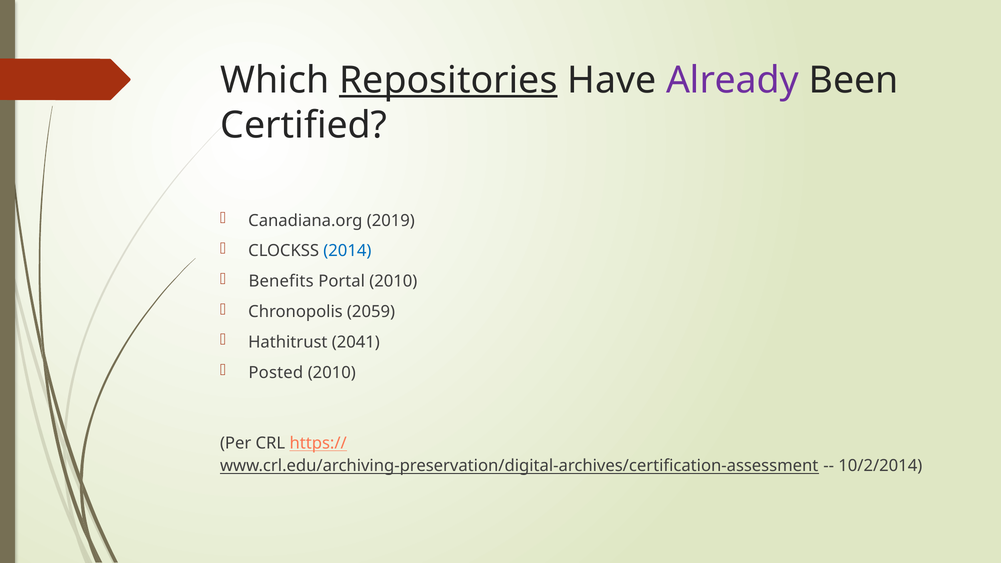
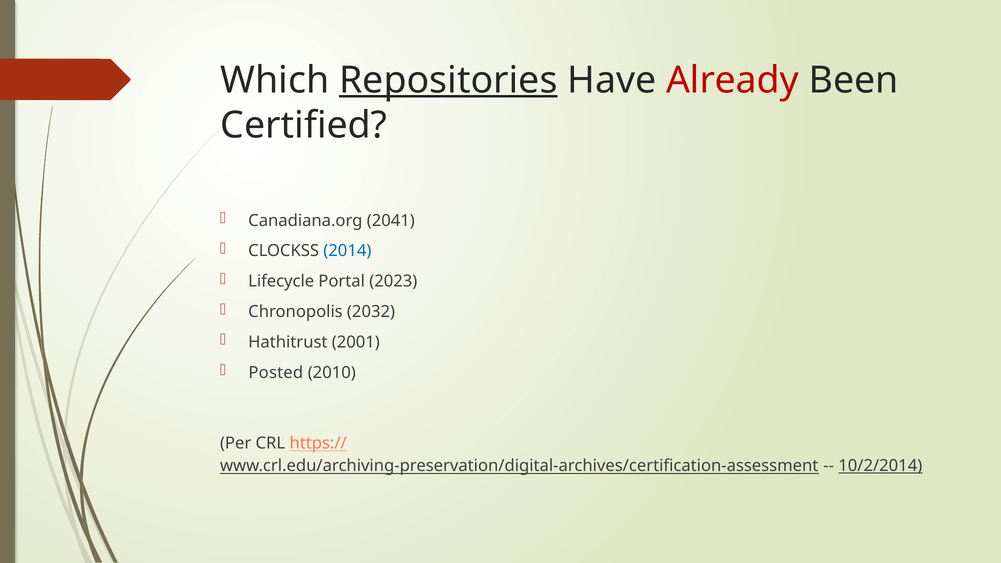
Already colour: purple -> red
2019: 2019 -> 2041
Benefits: Benefits -> Lifecycle
Portal 2010: 2010 -> 2023
2059: 2059 -> 2032
2041: 2041 -> 2001
10/2/2014 underline: none -> present
